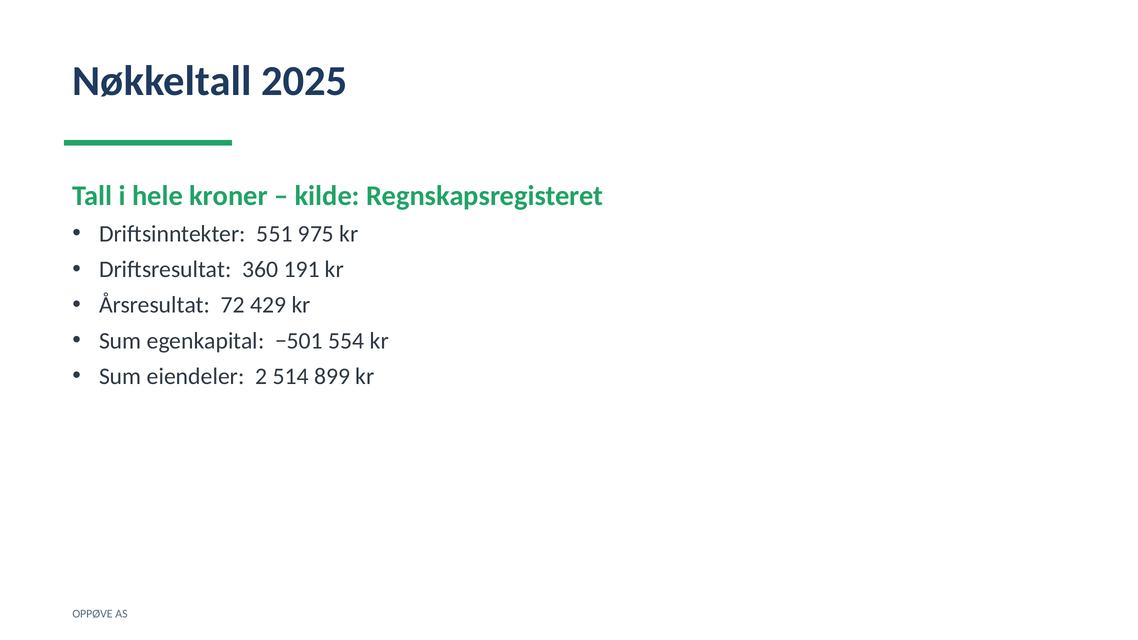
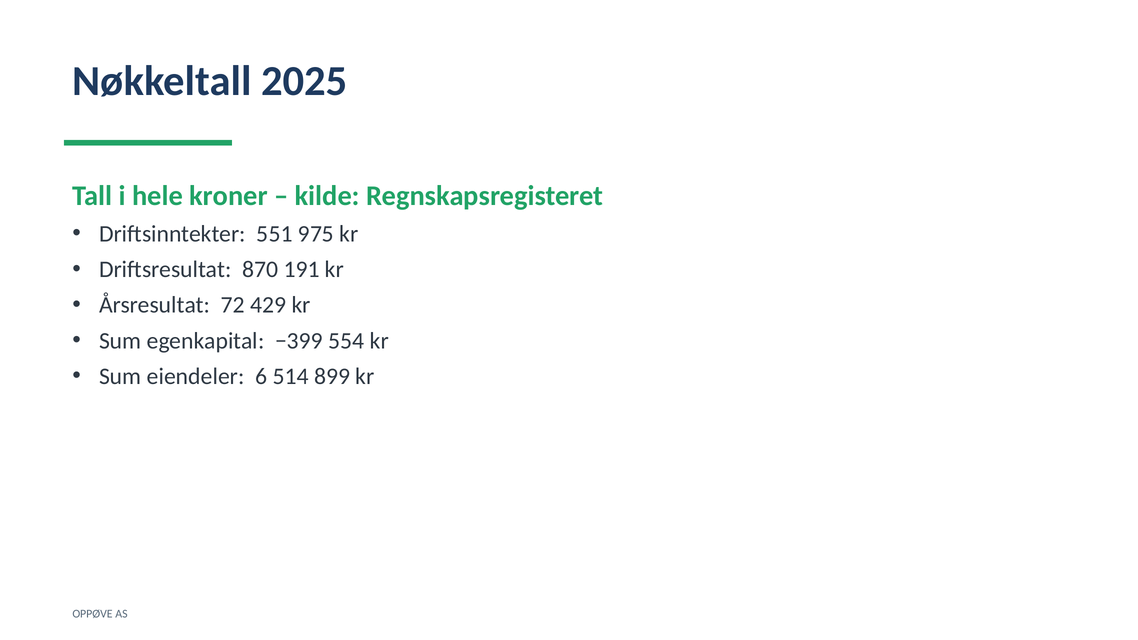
360: 360 -> 870
−501: −501 -> −399
2: 2 -> 6
